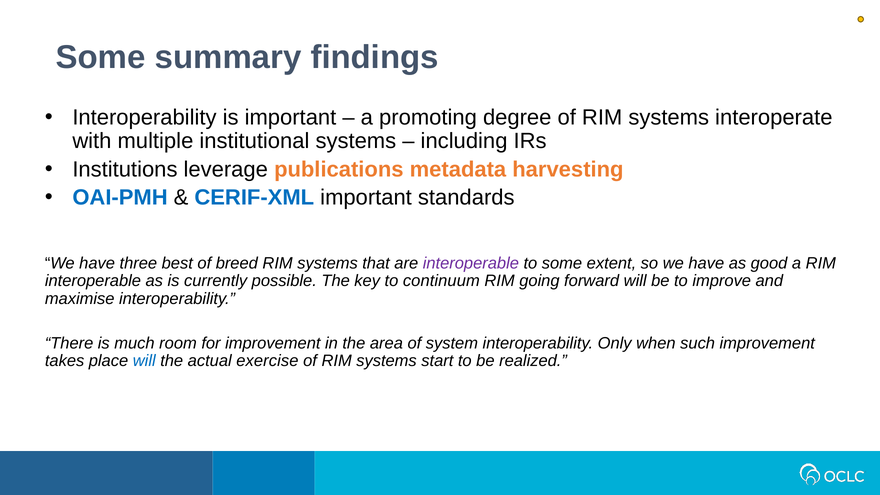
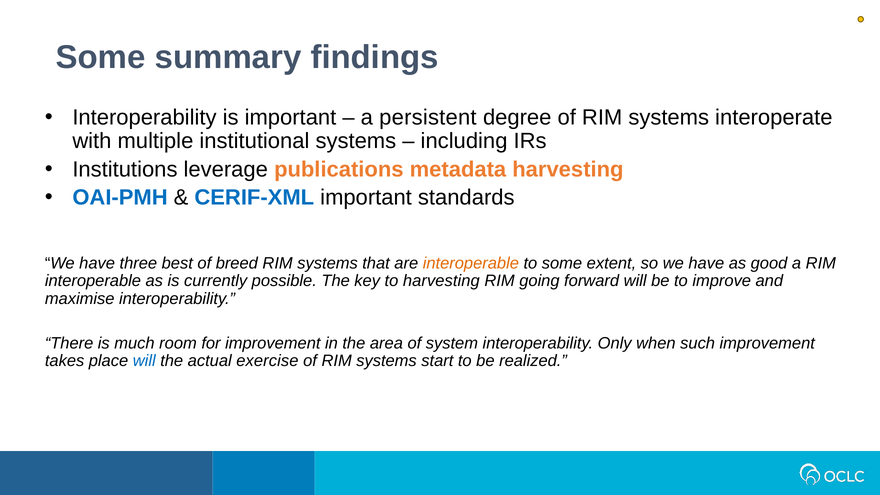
promoting: promoting -> persistent
interoperable at (471, 263) colour: purple -> orange
to continuum: continuum -> harvesting
